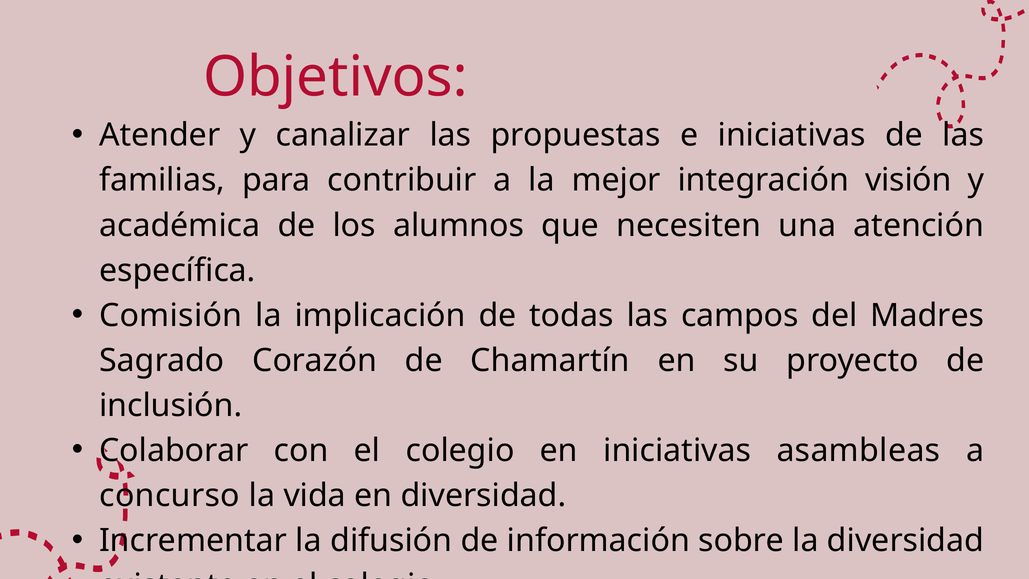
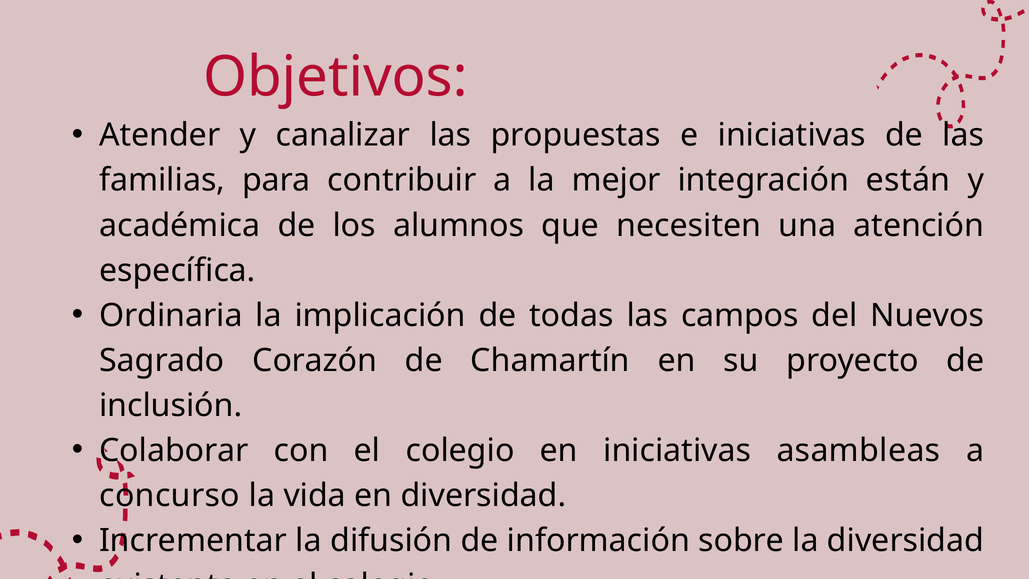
visión: visión -> están
Comisión: Comisión -> Ordinaria
Madres: Madres -> Nuevos
